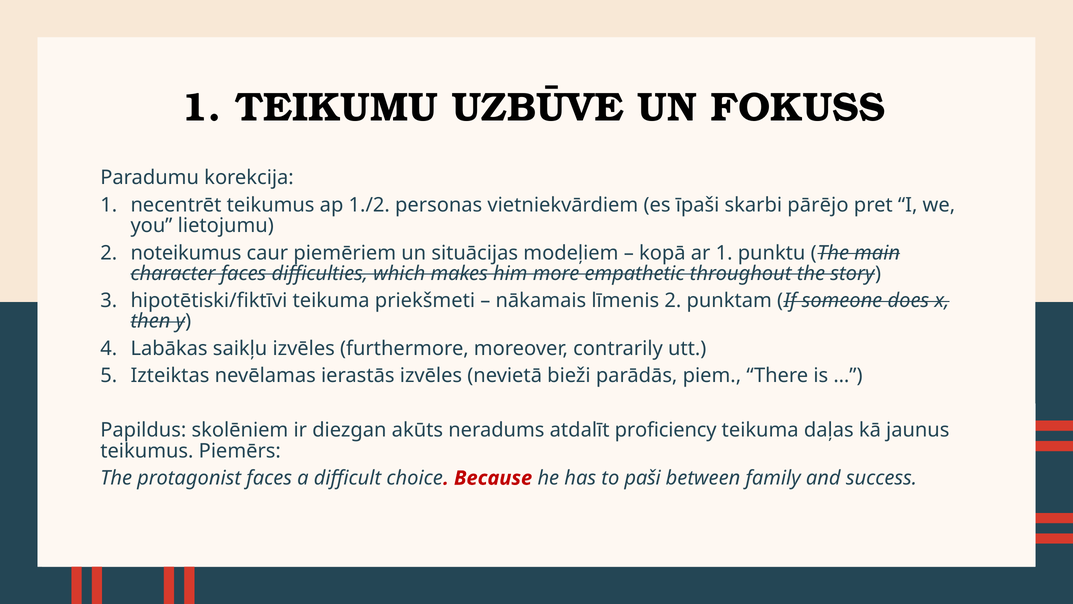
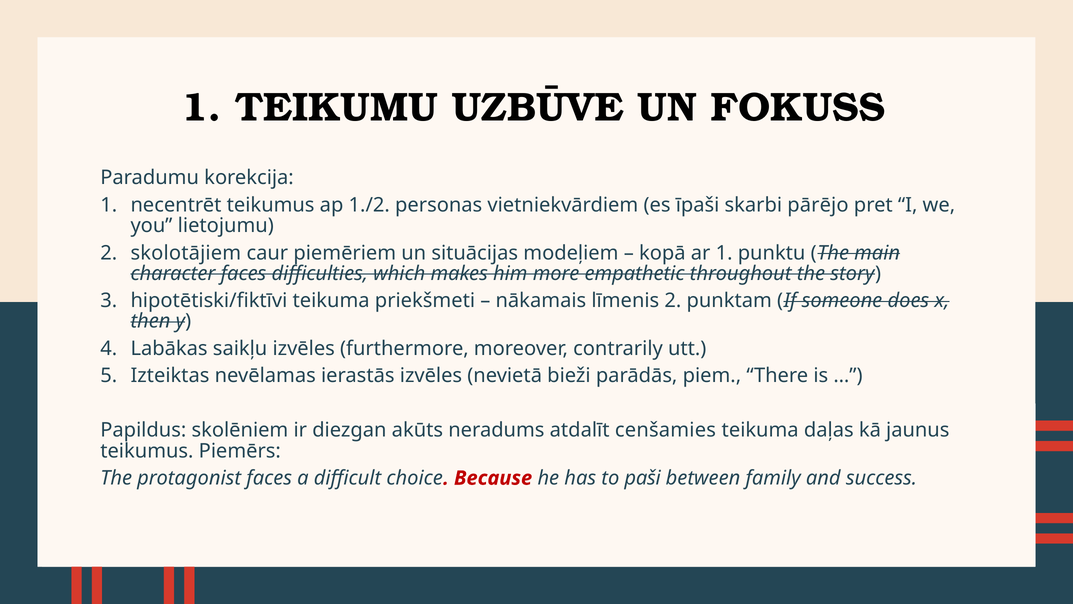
noteikumus: noteikumus -> skolotājiem
proficiency: proficiency -> cenšamies
